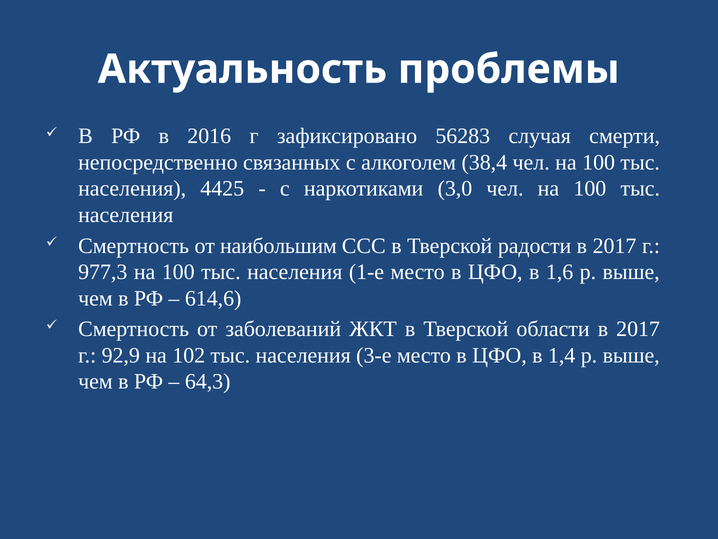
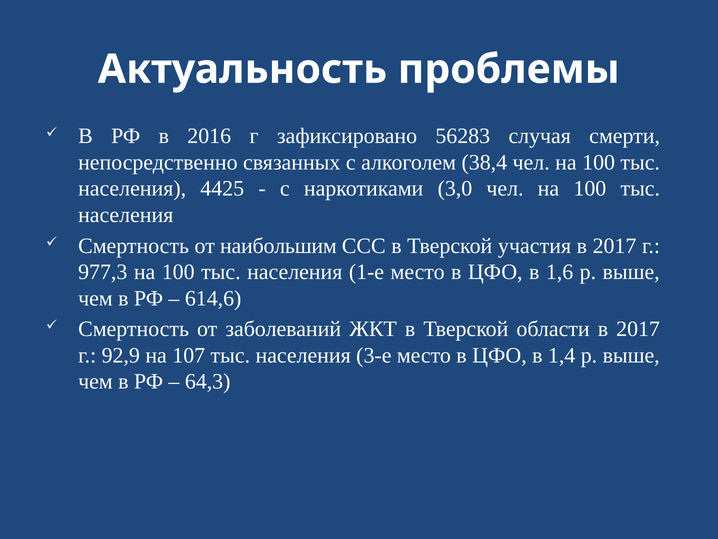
радости: радости -> участия
102: 102 -> 107
